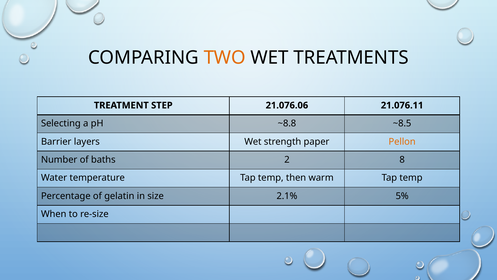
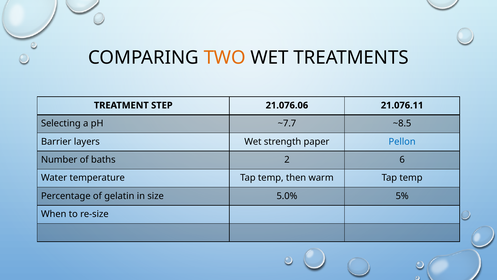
~8.8: ~8.8 -> ~7.7
Pellon colour: orange -> blue
8: 8 -> 6
2.1%: 2.1% -> 5.0%
